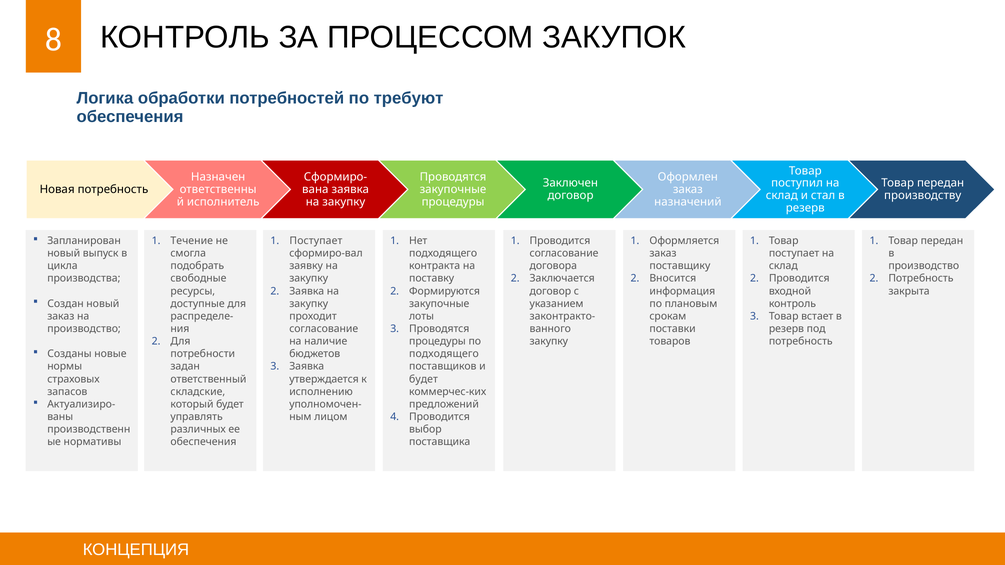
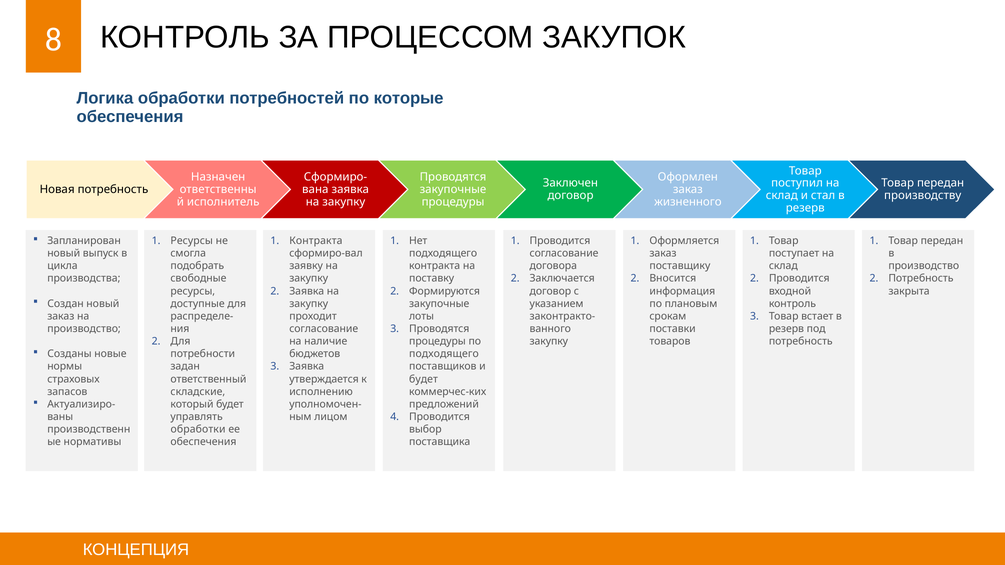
требуют: требуют -> которые
назначений: назначений -> жизненного
Течение at (192, 241): Течение -> Ресурсы
Поступает at (316, 241): Поступает -> Контракта
различных at (198, 430): различных -> обработки
